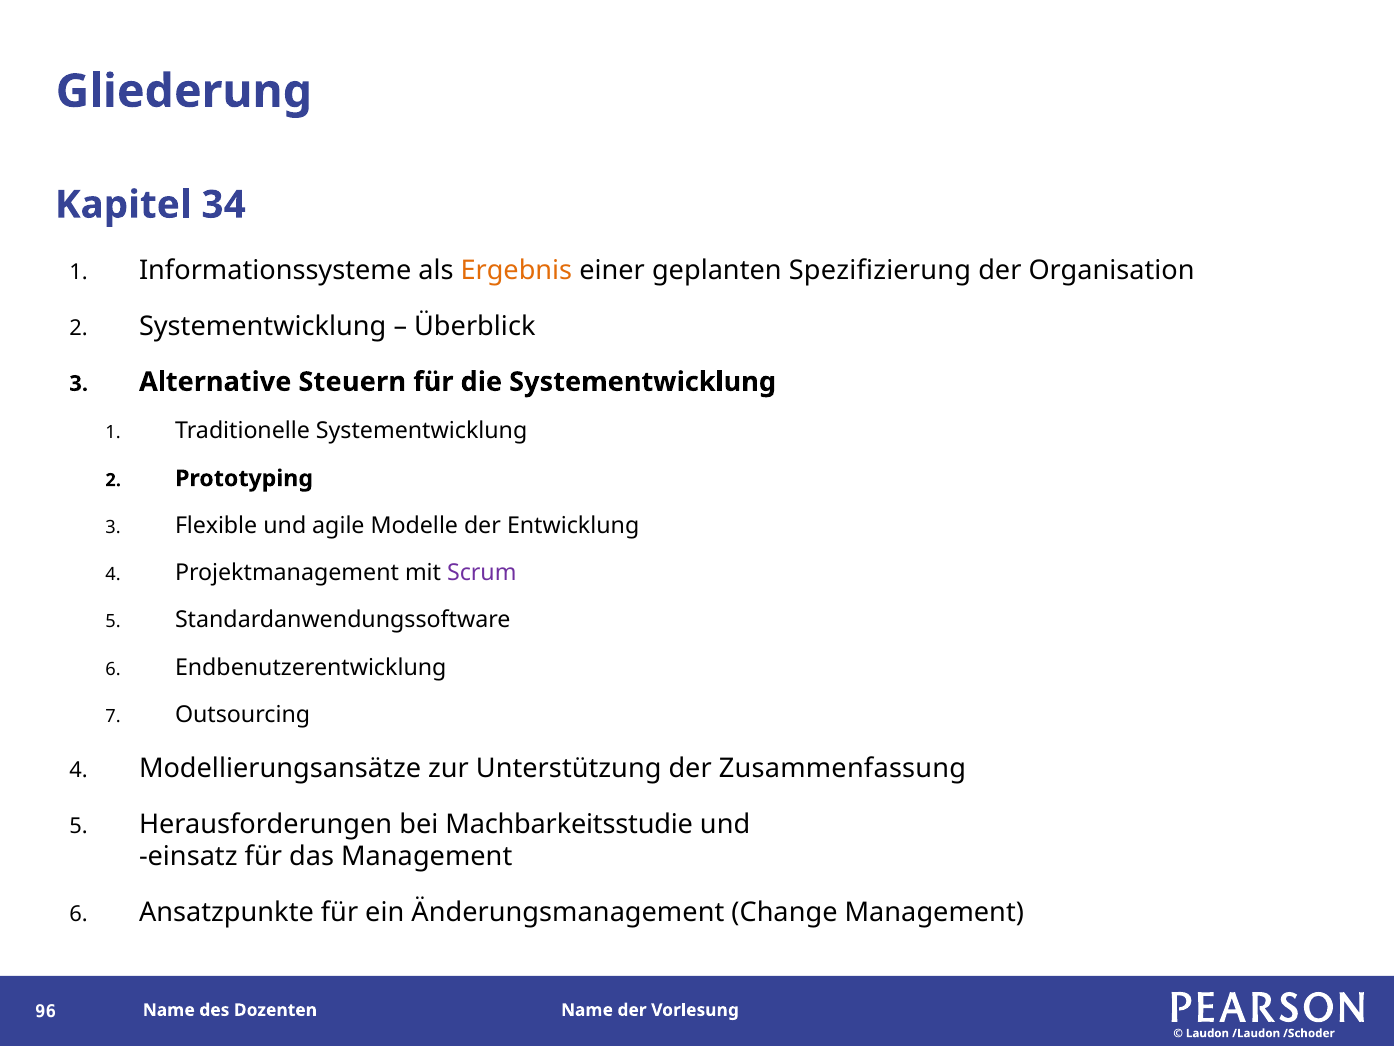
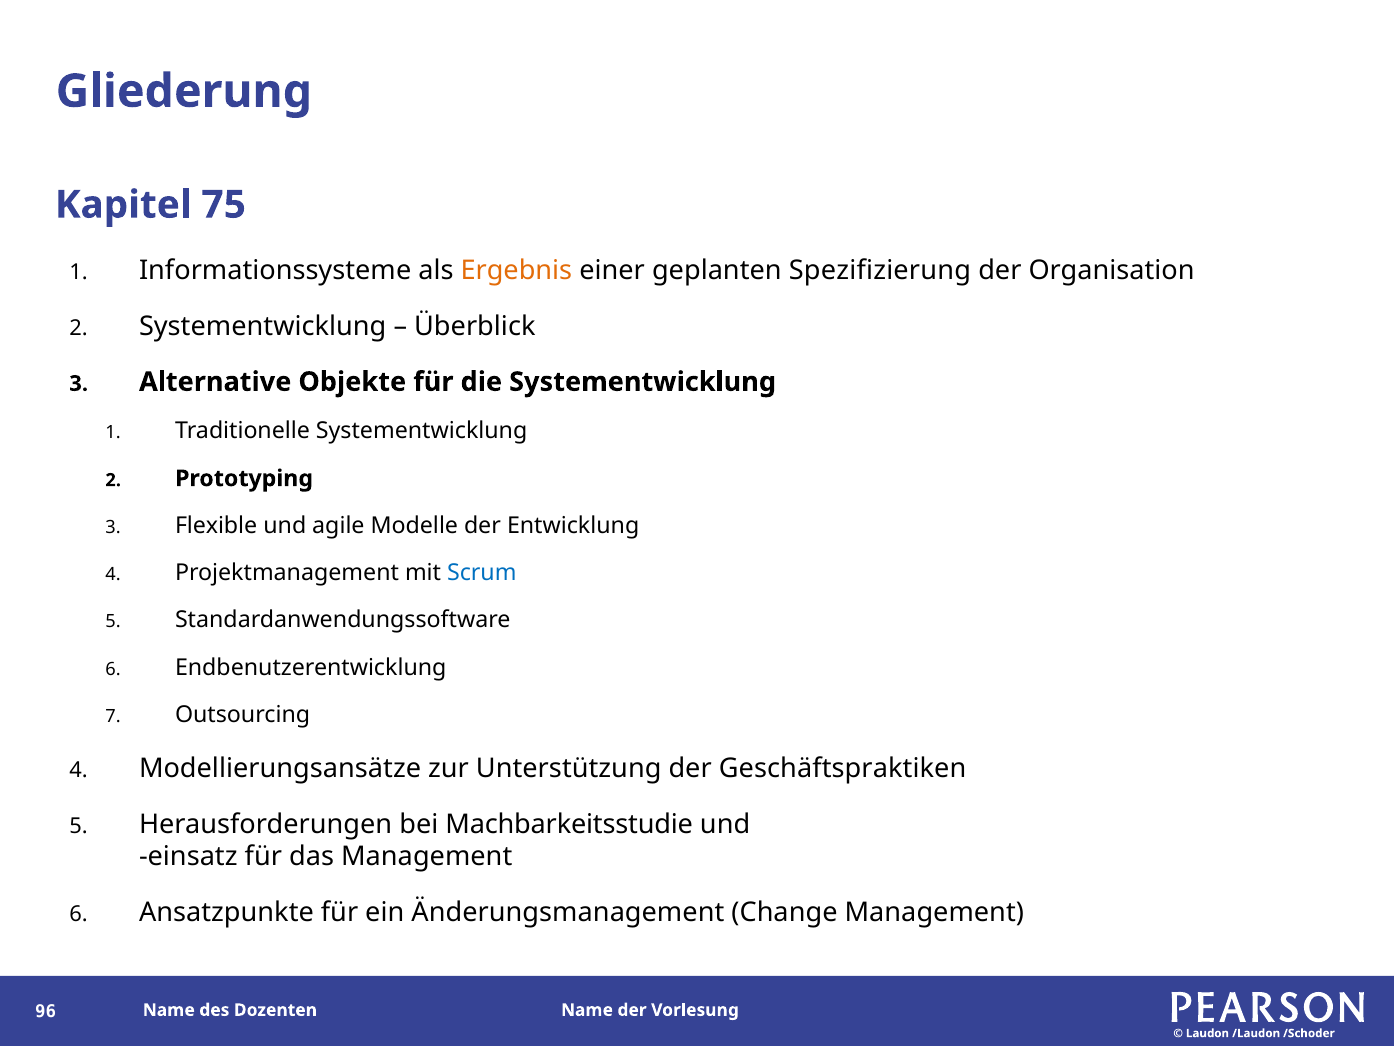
34: 34 -> 75
Steuern: Steuern -> Objekte
Scrum colour: purple -> blue
Zusammenfassung: Zusammenfassung -> Geschäftspraktiken
